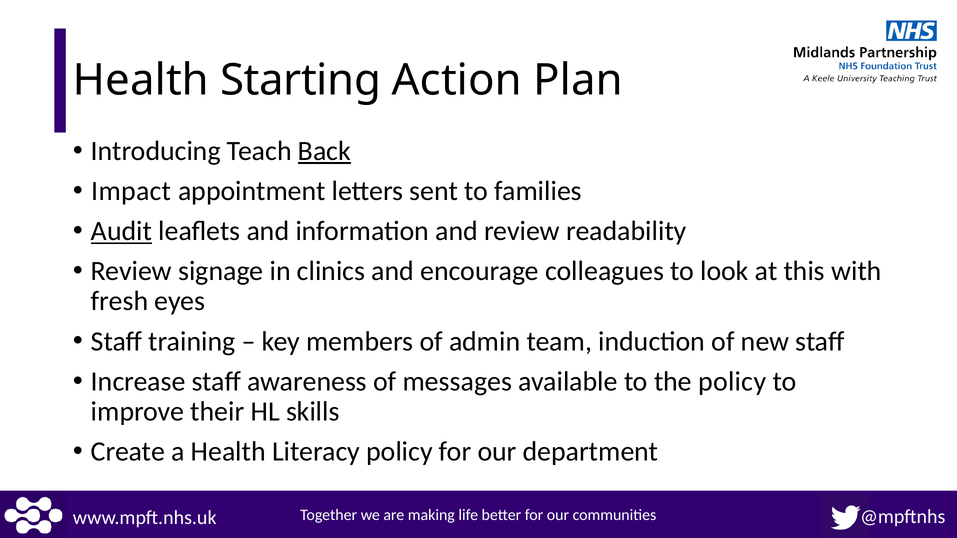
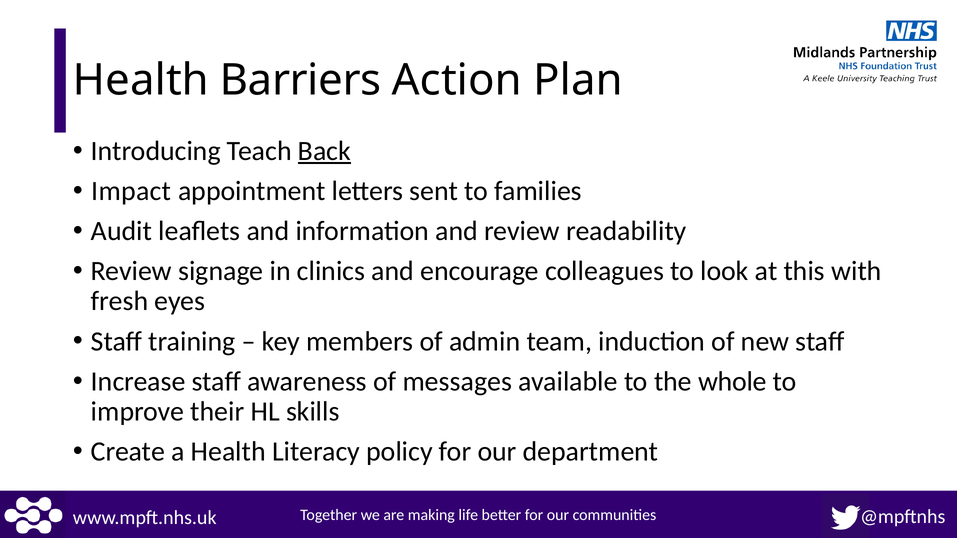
Starting: Starting -> Barriers
Audit underline: present -> none
the policy: policy -> whole
